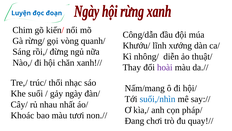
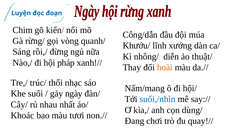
chăn: chăn -> pháp
hoài colour: purple -> orange
pháp/: pháp/ -> dùng/
